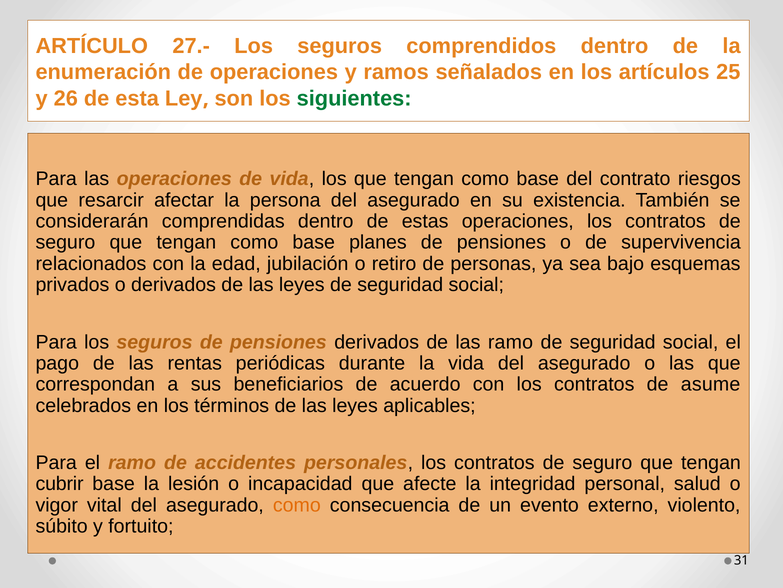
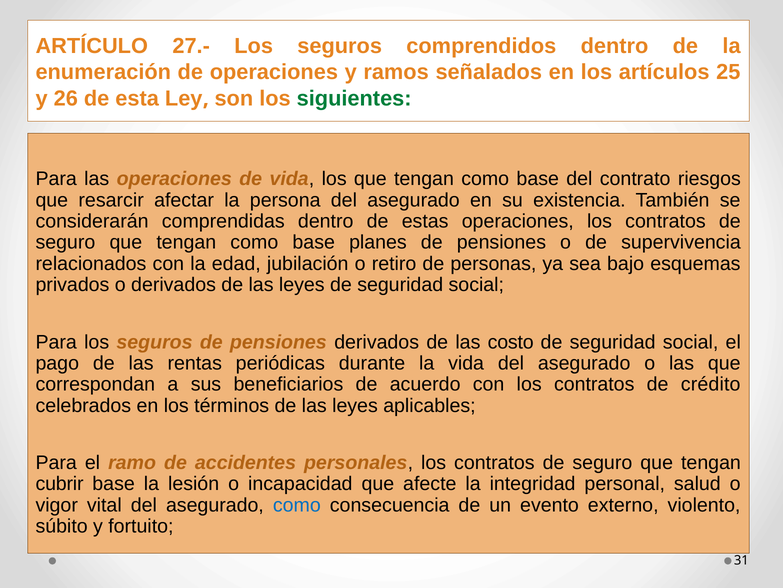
las ramo: ramo -> costo
asume: asume -> crédito
como at (297, 505) colour: orange -> blue
